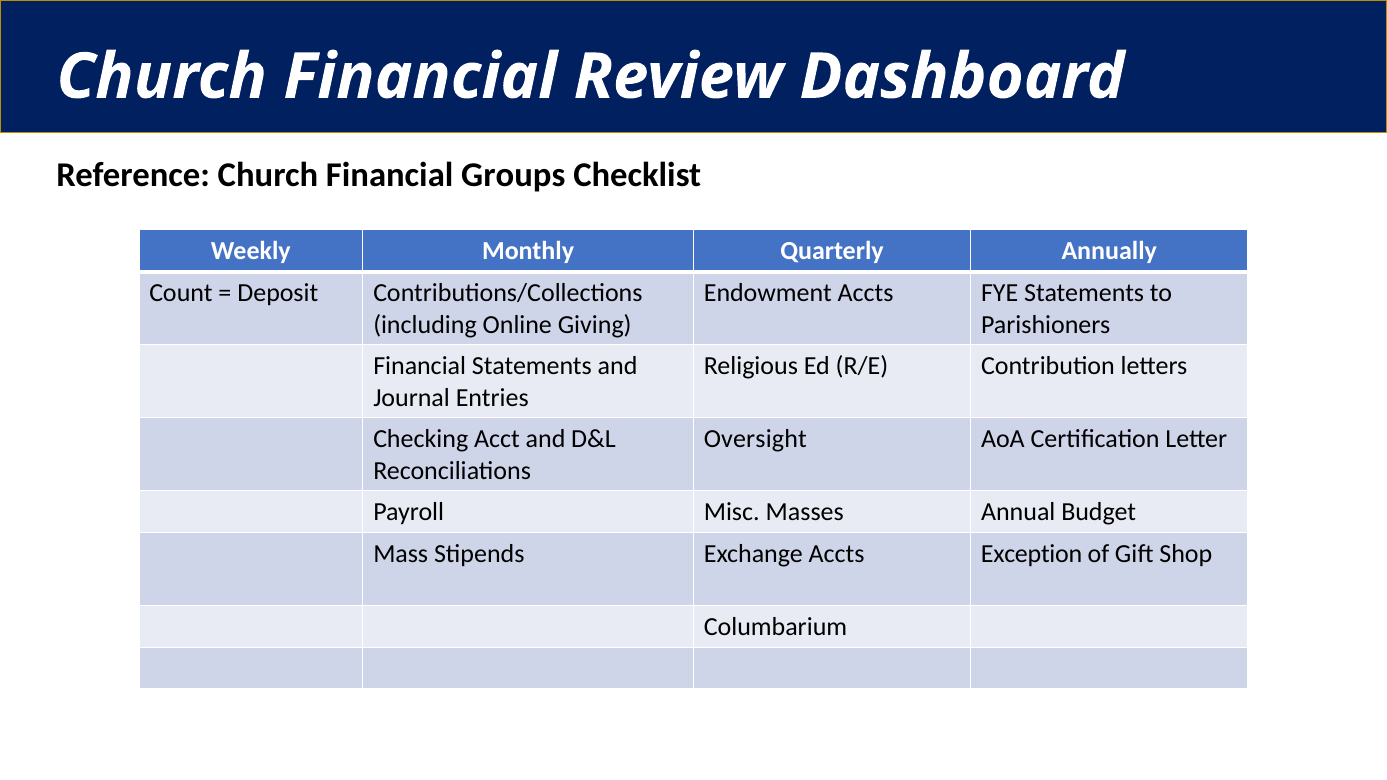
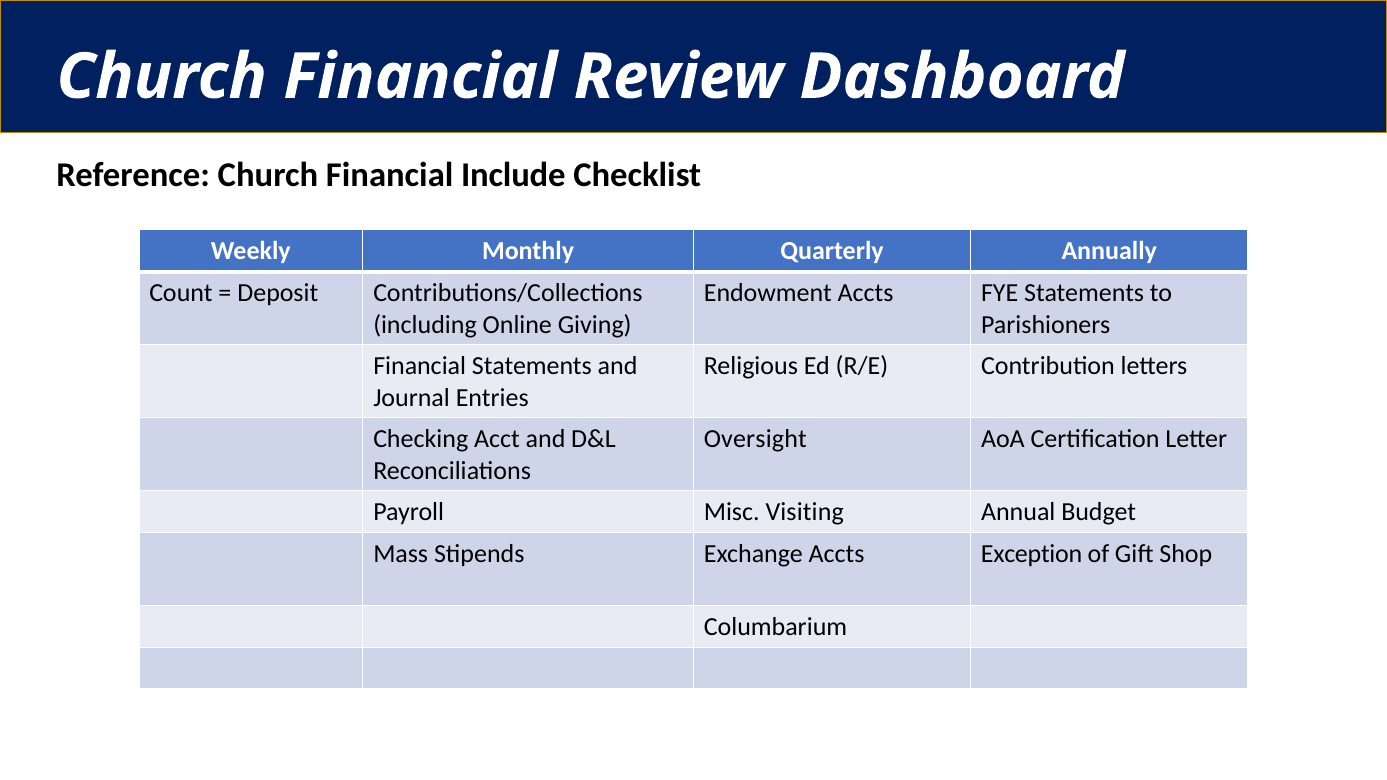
Groups: Groups -> Include
Masses: Masses -> Visiting
